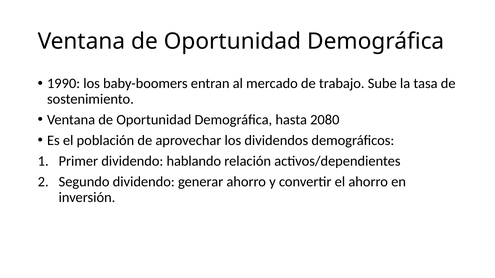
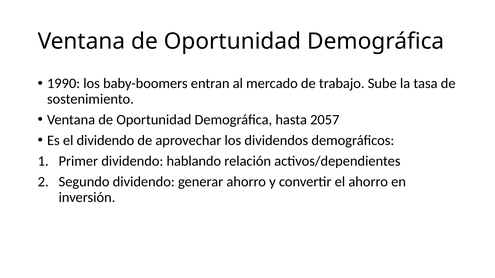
2080: 2080 -> 2057
el población: población -> dividendo
